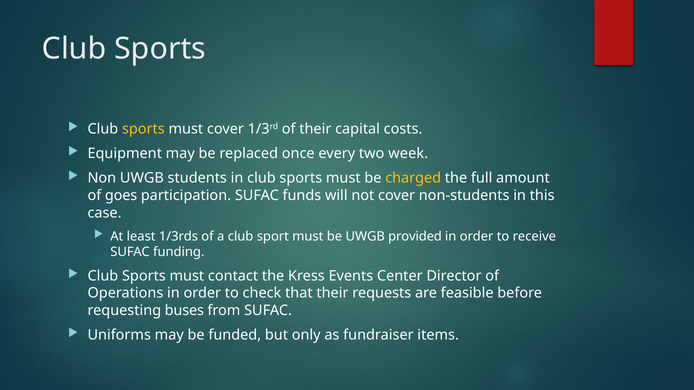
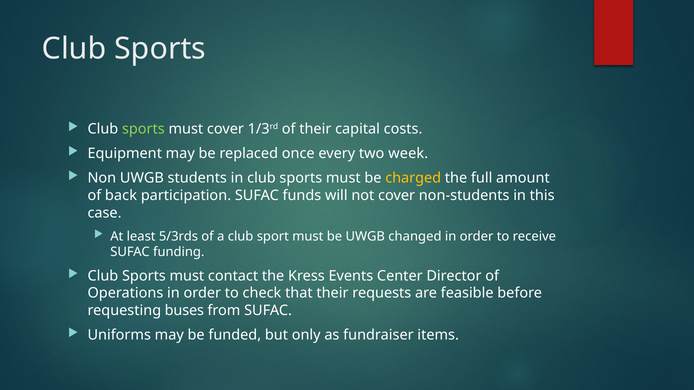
sports at (143, 129) colour: yellow -> light green
goes: goes -> back
1/3rds: 1/3rds -> 5/3rds
provided: provided -> changed
